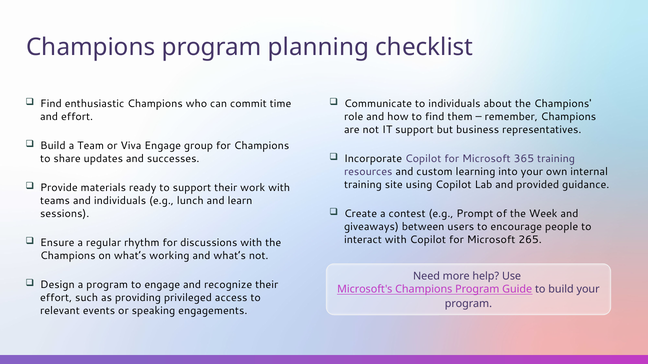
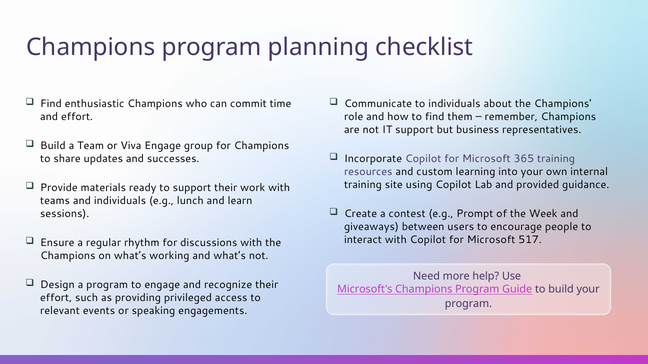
265: 265 -> 517
